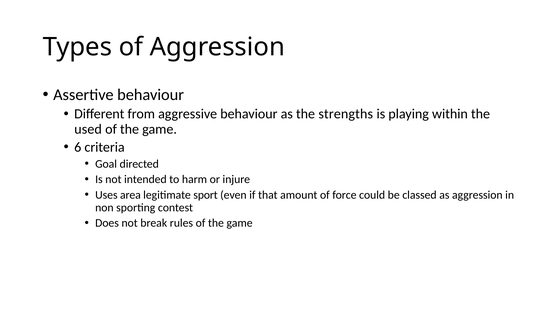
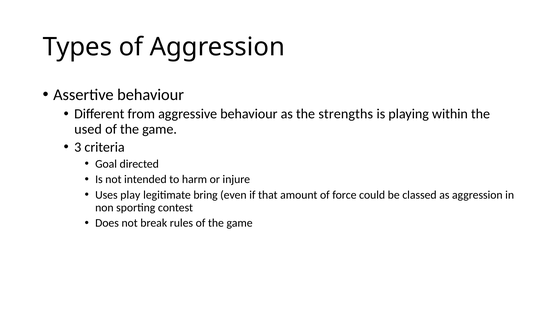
6: 6 -> 3
area: area -> play
sport: sport -> bring
